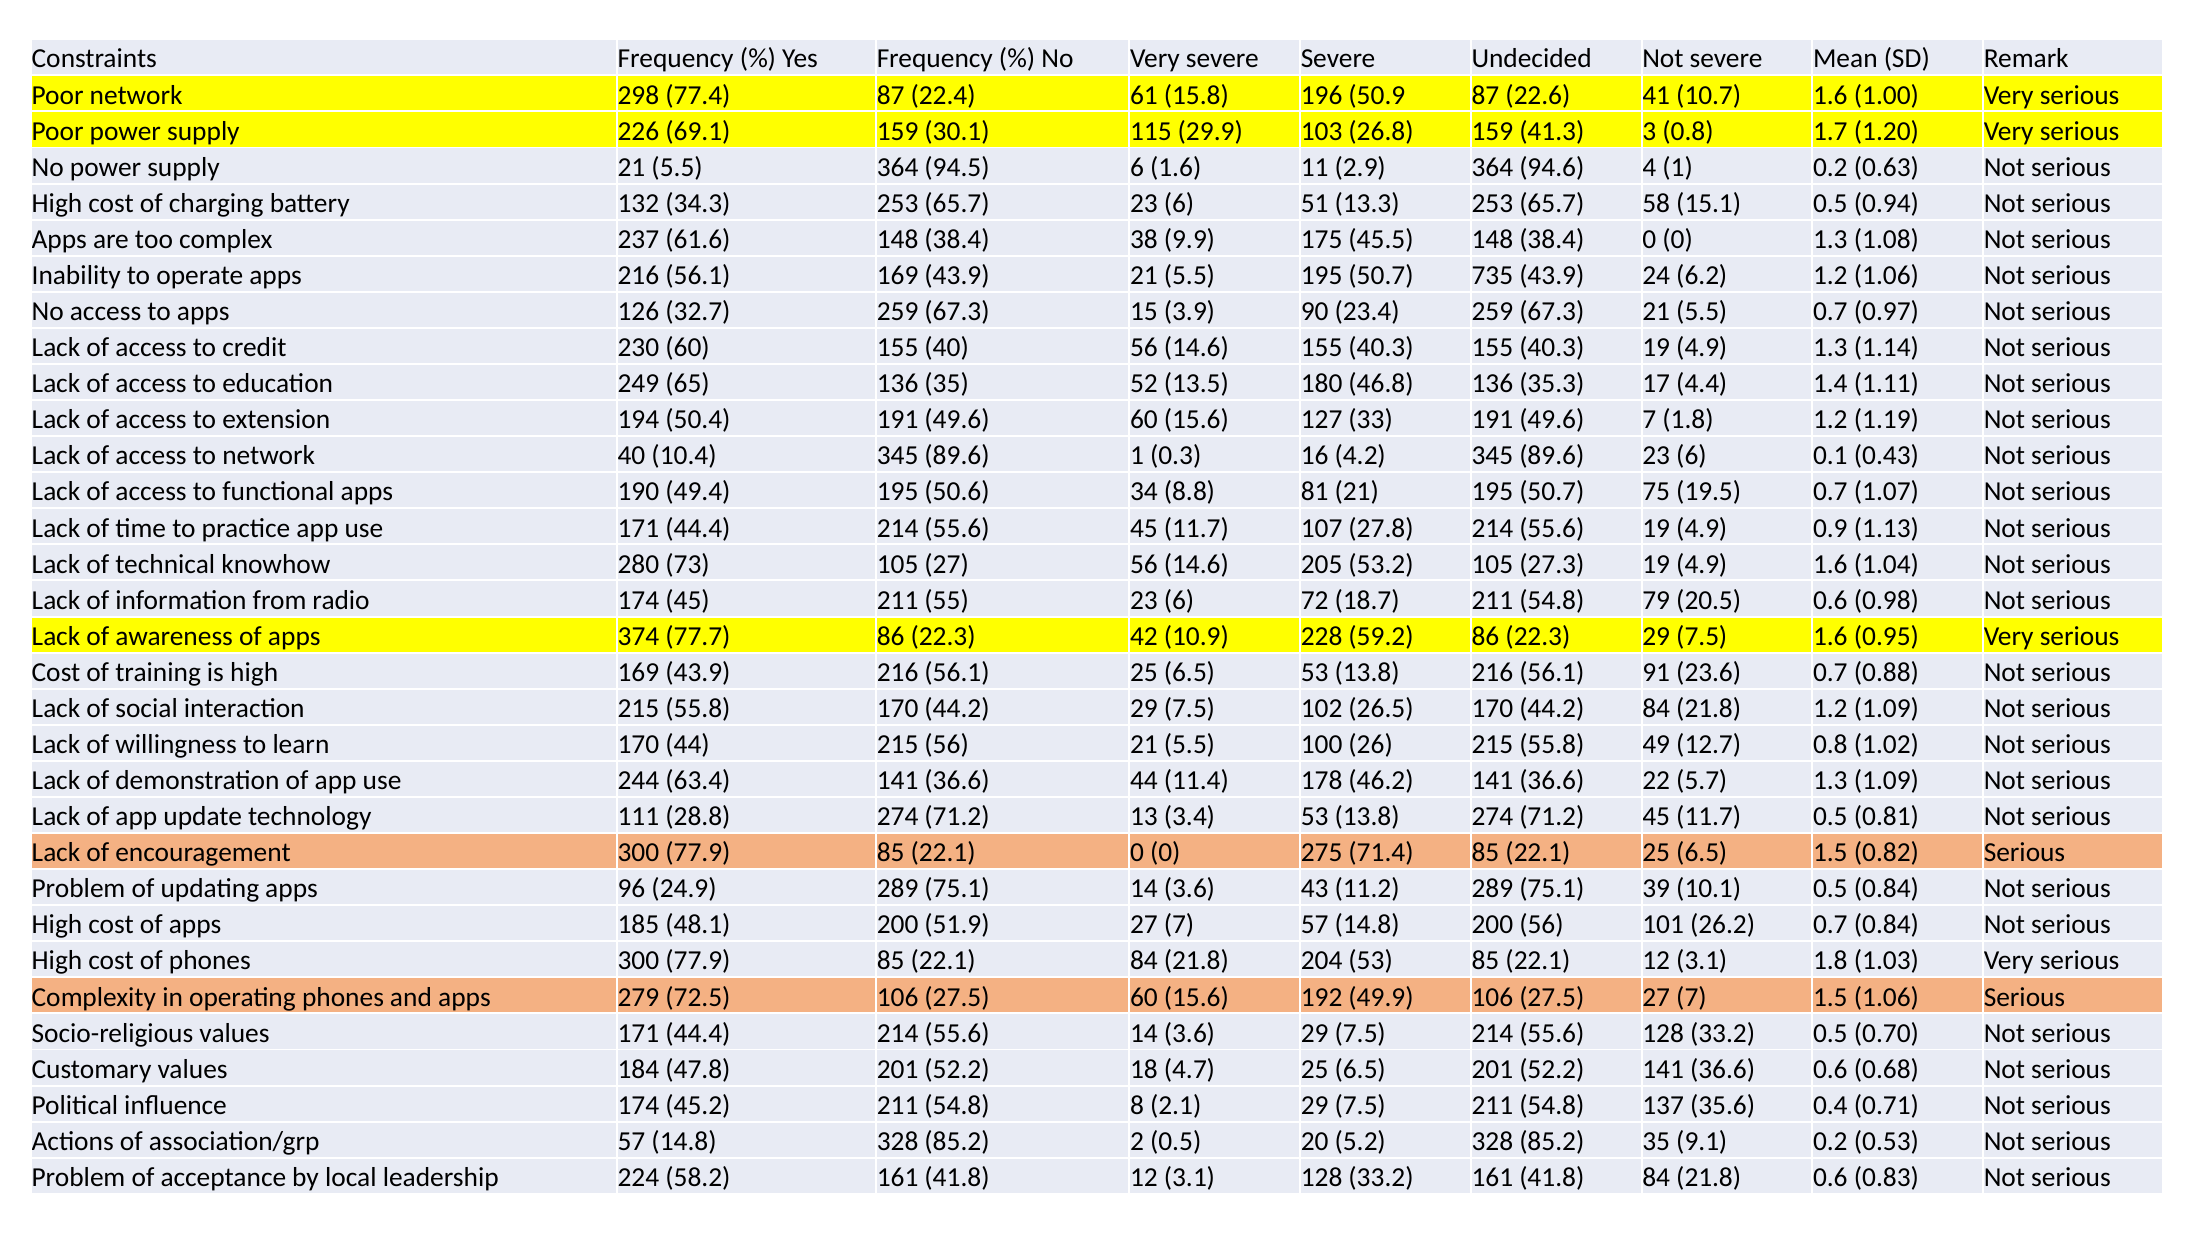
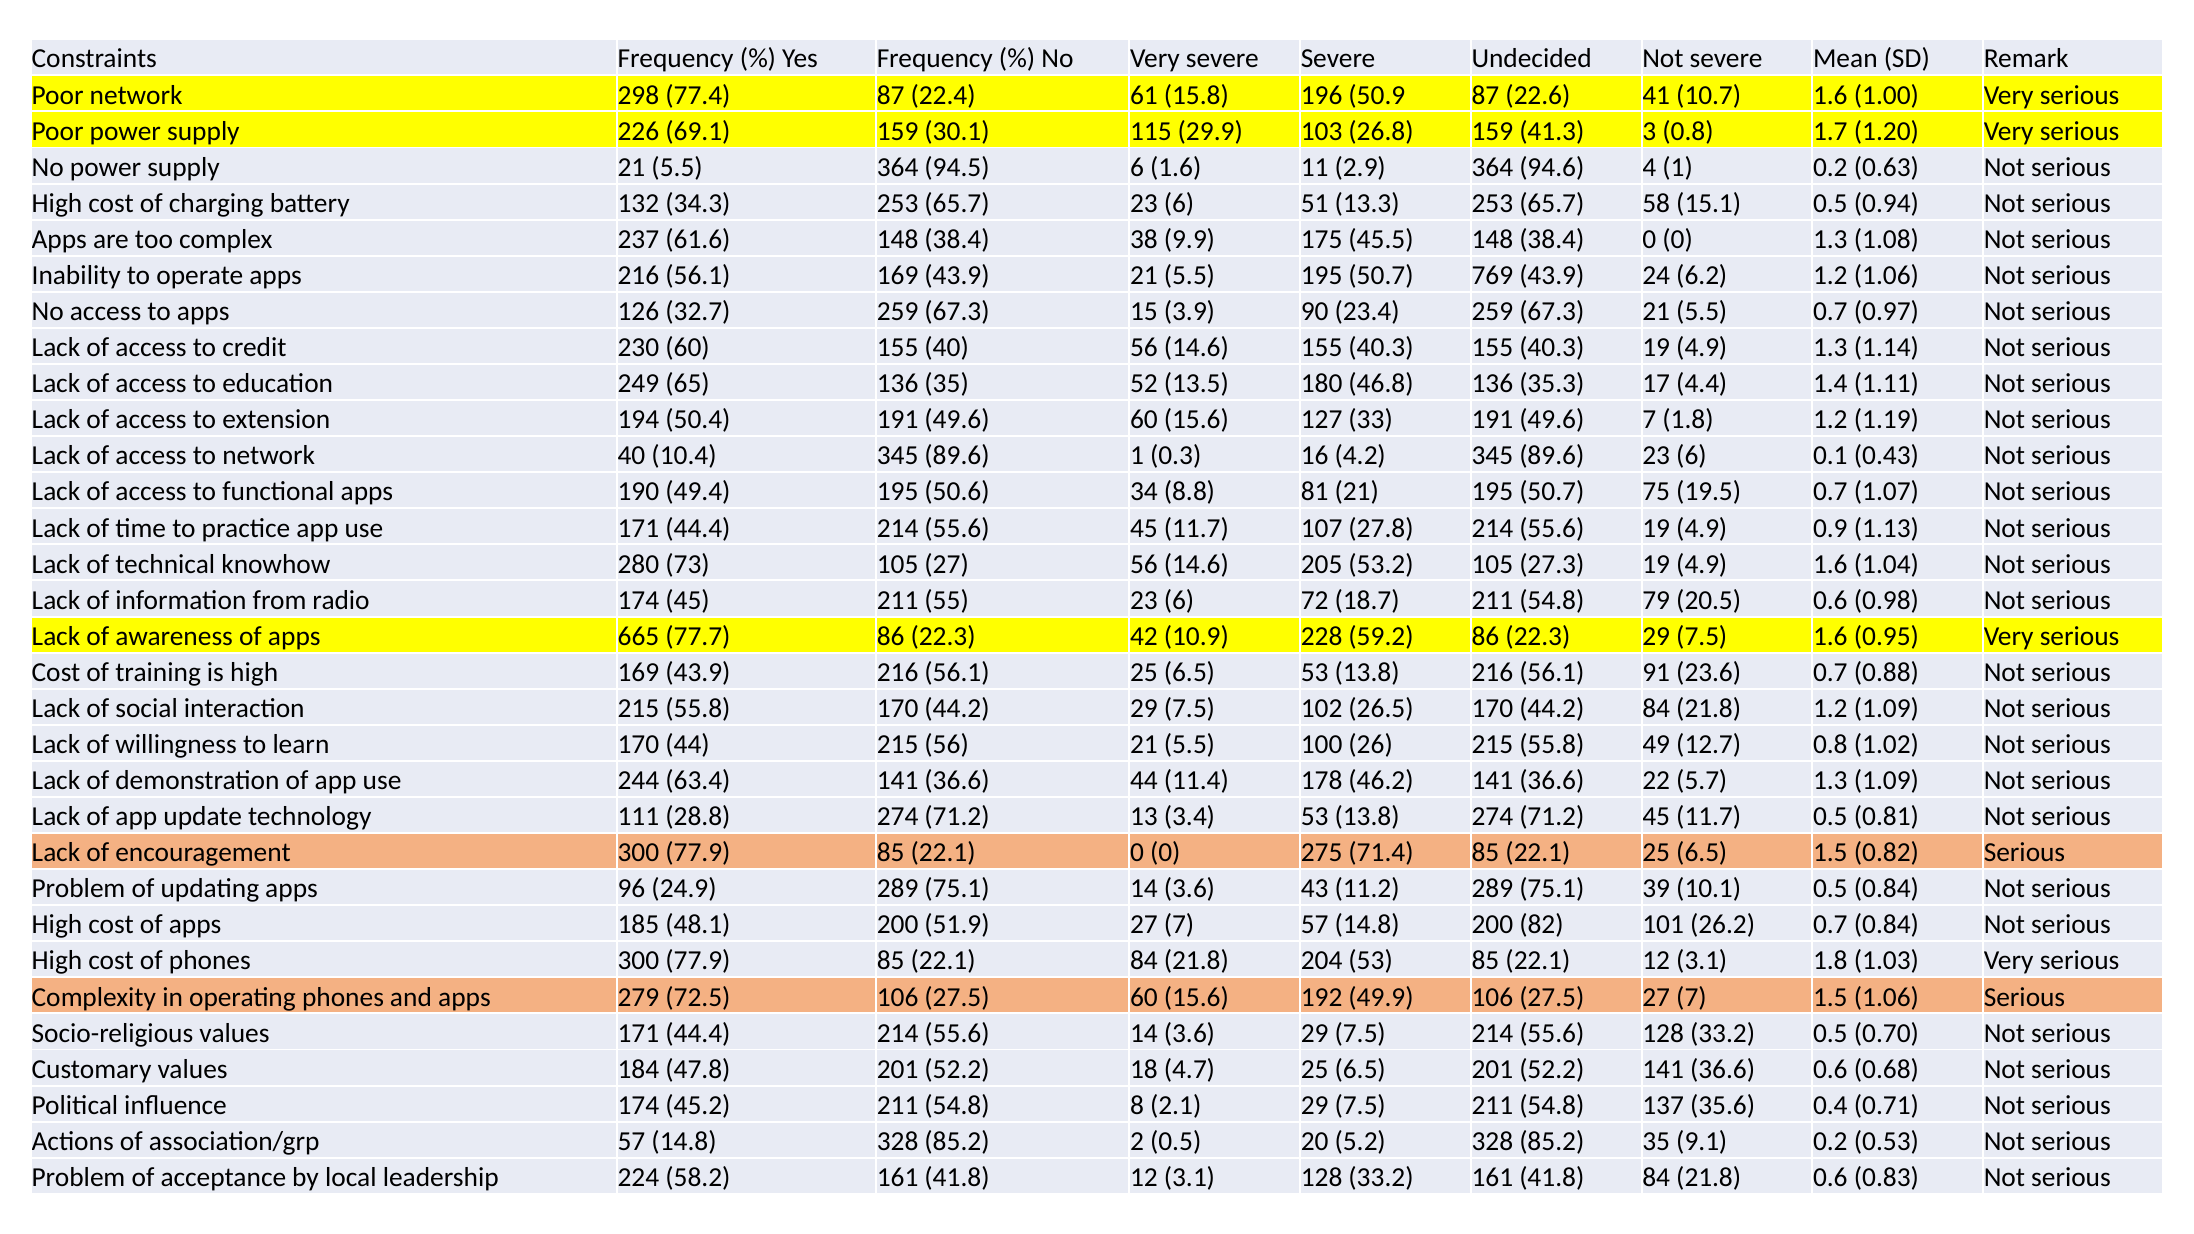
735: 735 -> 769
374: 374 -> 665
200 56: 56 -> 82
